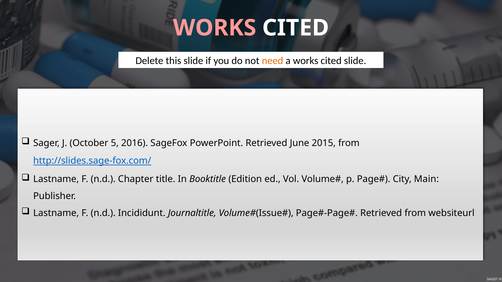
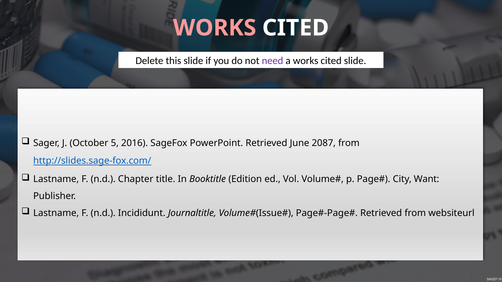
need colour: orange -> purple
2015: 2015 -> 2087
Main: Main -> Want
